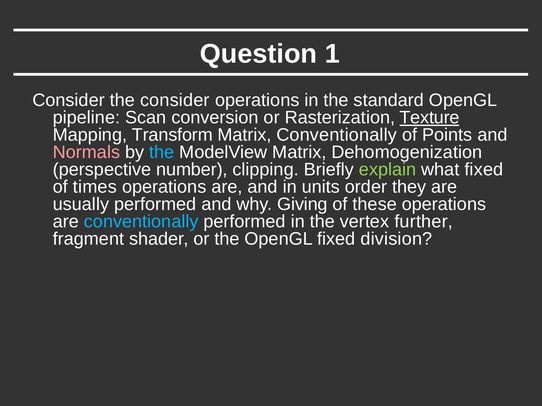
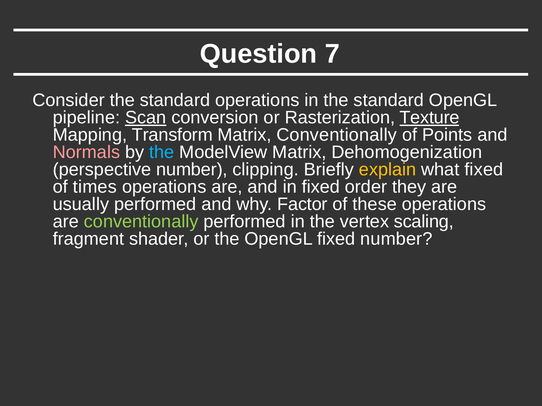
1: 1 -> 7
Consider the consider: consider -> standard
Scan underline: none -> present
explain colour: light green -> yellow
in units: units -> fixed
Giving: Giving -> Factor
conventionally at (141, 222) colour: light blue -> light green
further: further -> scaling
fixed division: division -> number
